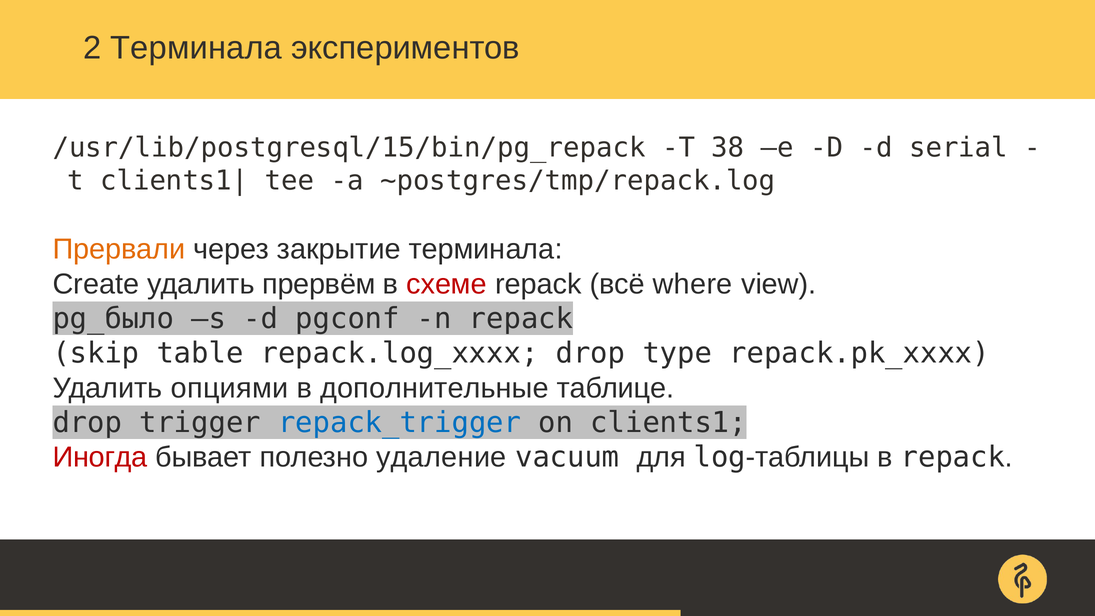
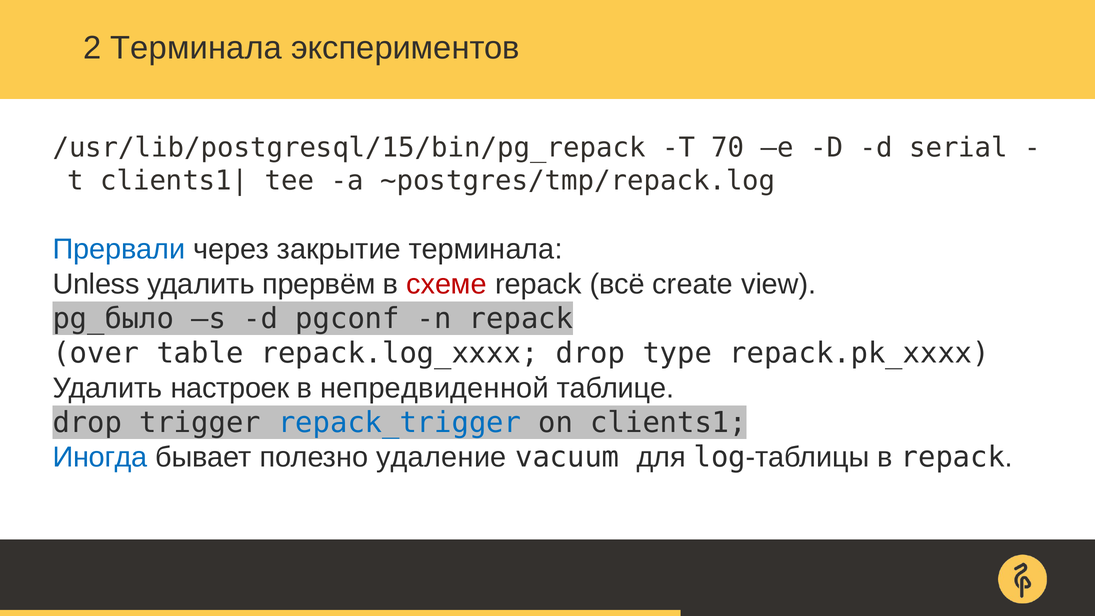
38: 38 -> 70
Прервали colour: orange -> blue
Create: Create -> Unless
where: where -> create
skip: skip -> over
опциями: опциями -> настроек
дополнительные: дополнительные -> непредвиденной
Иногда colour: red -> blue
